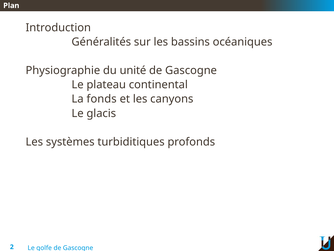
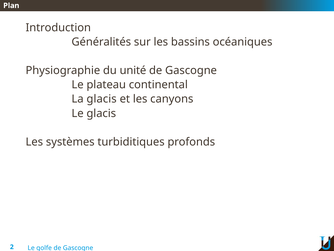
La fonds: fonds -> glacis
